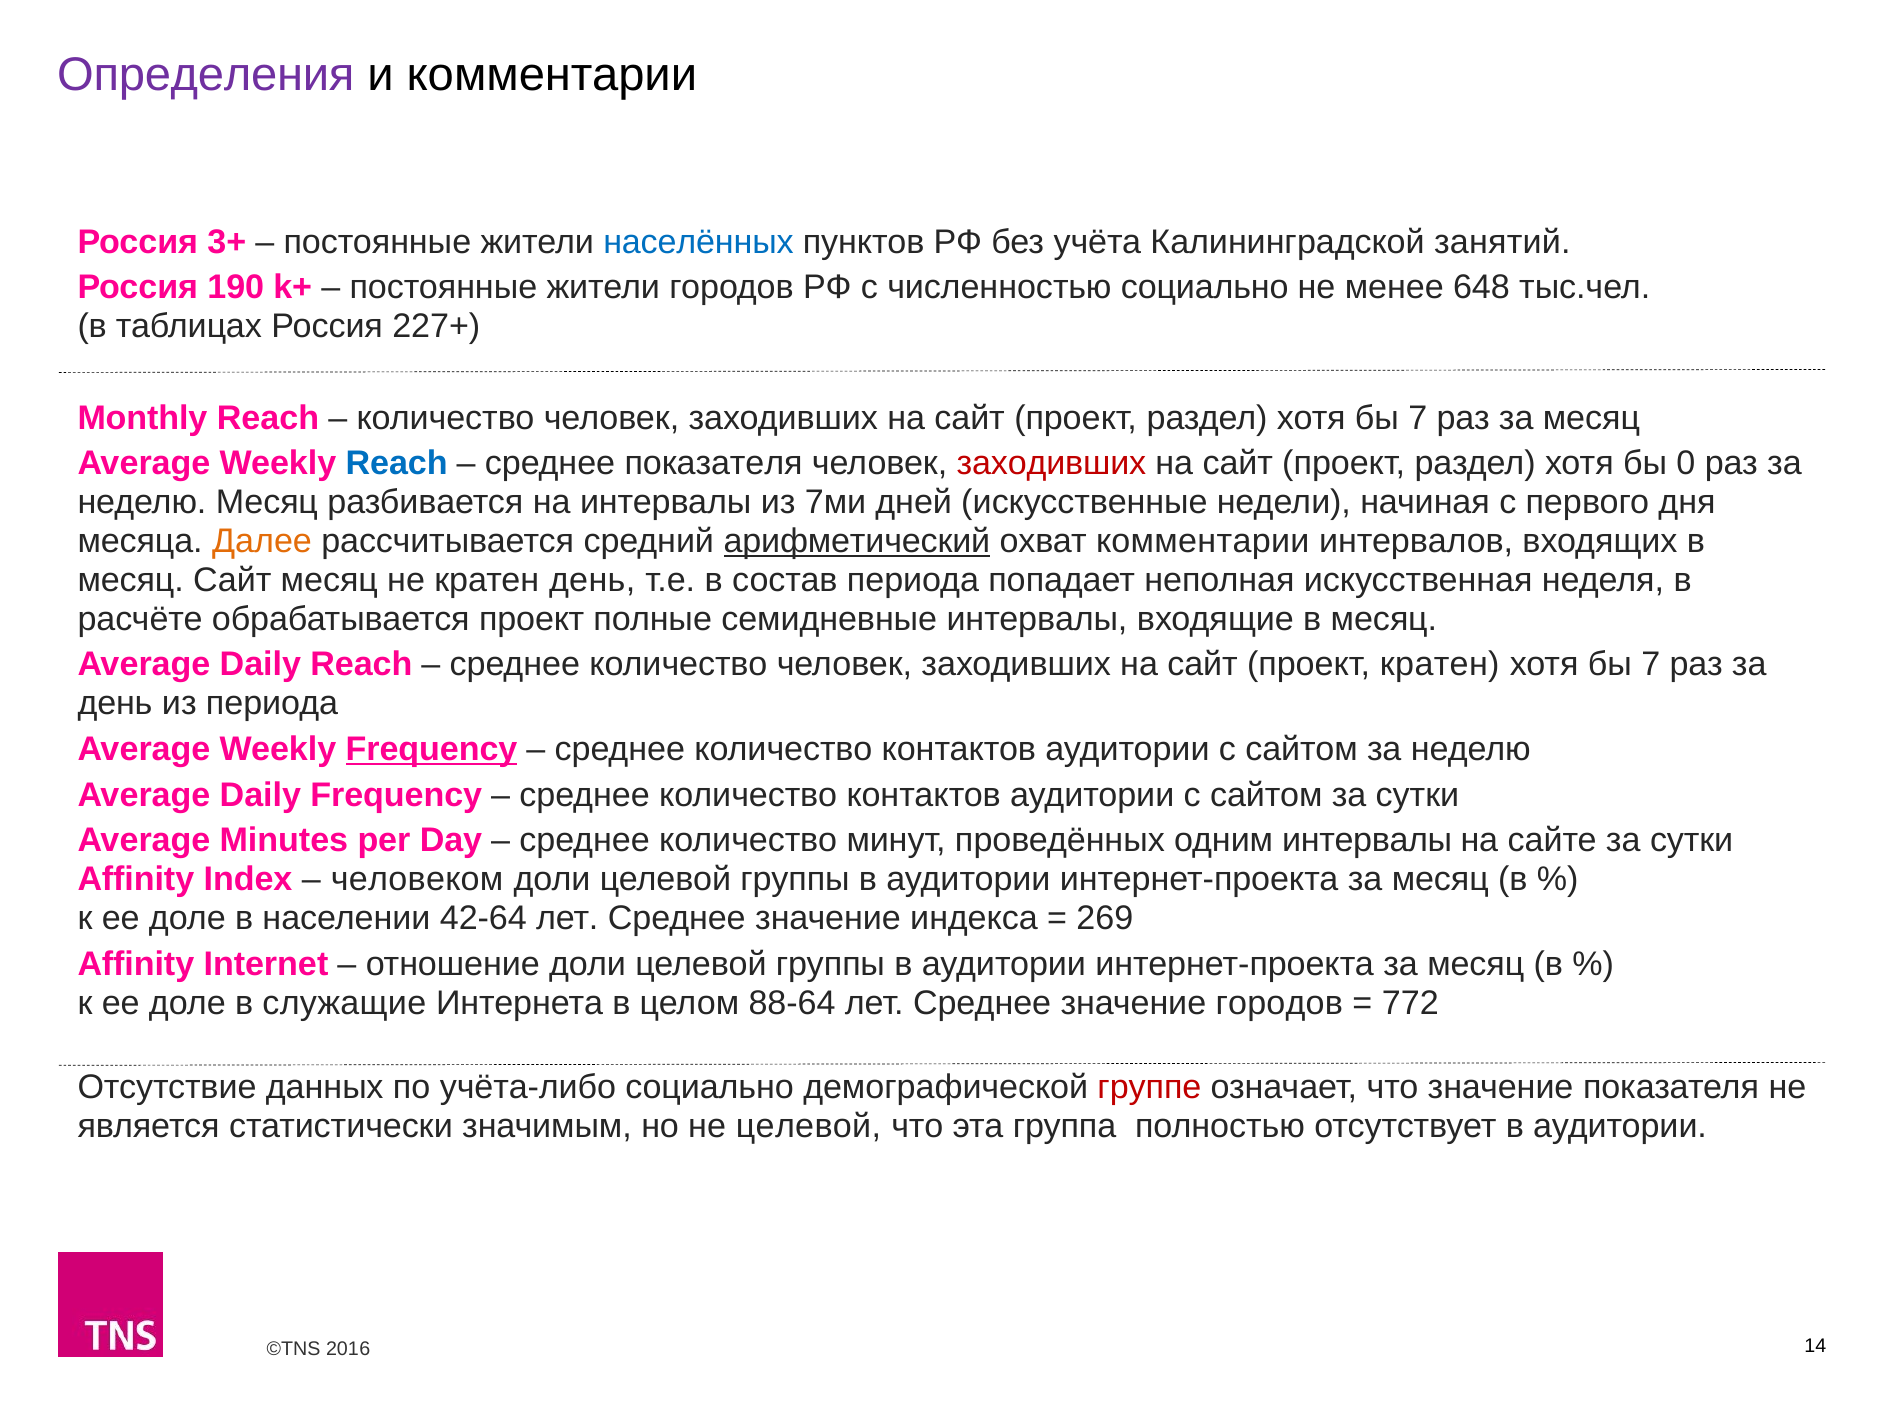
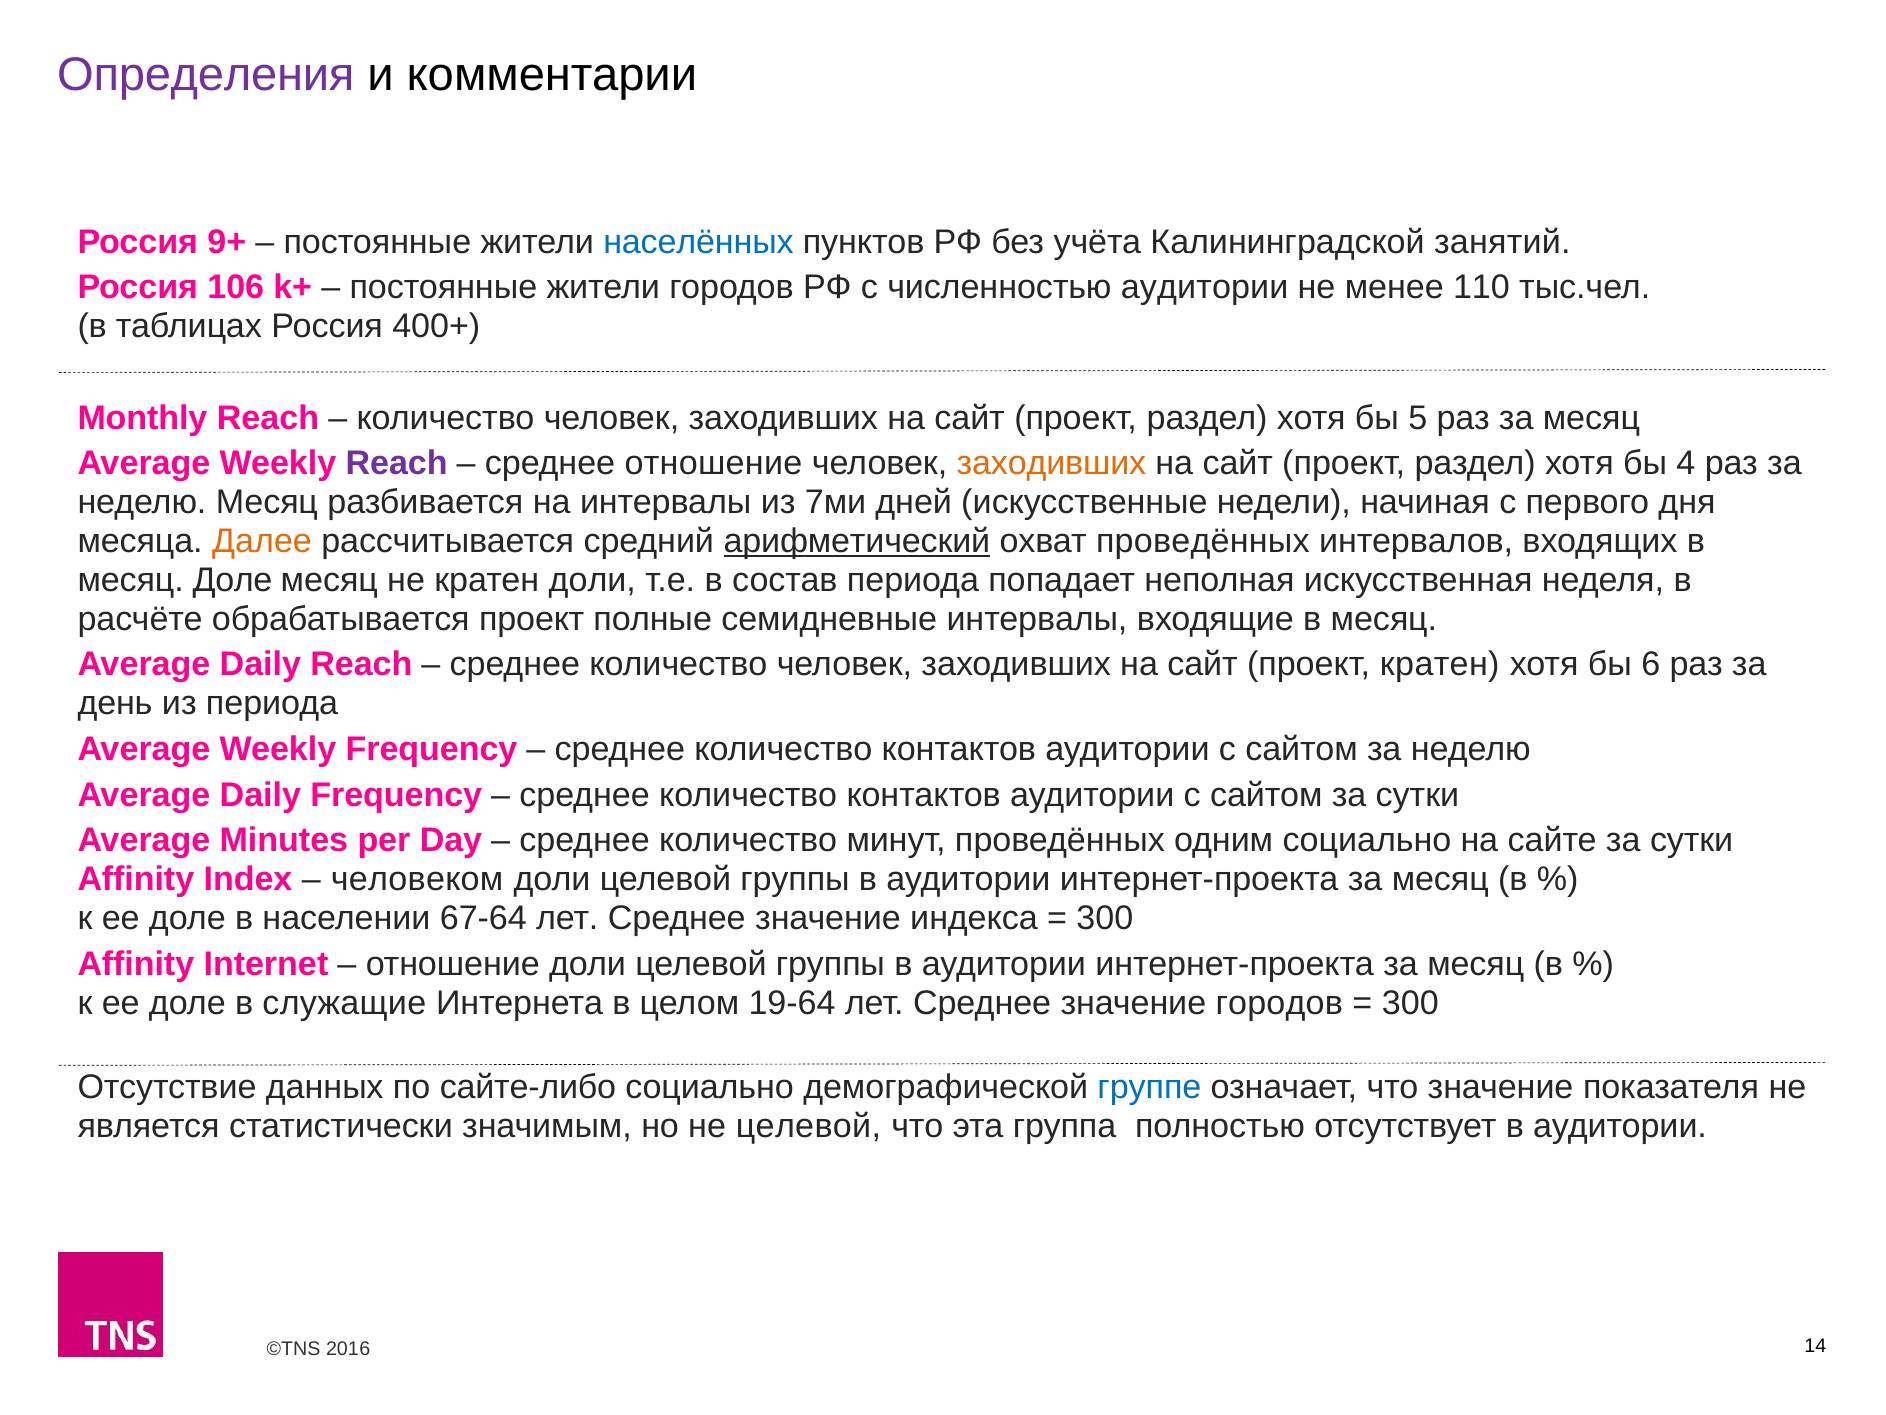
3+: 3+ -> 9+
190: 190 -> 106
численностью социально: социально -> аудитории
648: 648 -> 110
227+: 227+ -> 400+
раздел хотя бы 7: 7 -> 5
Reach at (397, 463) colour: blue -> purple
среднее показателя: показателя -> отношение
заходивших at (1051, 463) colour: red -> orange
0: 0 -> 4
охват комментарии: комментарии -> проведённых
месяц Сайт: Сайт -> Доле
кратен день: день -> доли
7 at (1651, 664): 7 -> 6
Frequency at (432, 749) underline: present -> none
одним интервалы: интервалы -> социально
42-64: 42-64 -> 67-64
269 at (1105, 918): 269 -> 300
88-64: 88-64 -> 19-64
772 at (1410, 1002): 772 -> 300
учёта-либо: учёта-либо -> сайте-либо
группе colour: red -> blue
